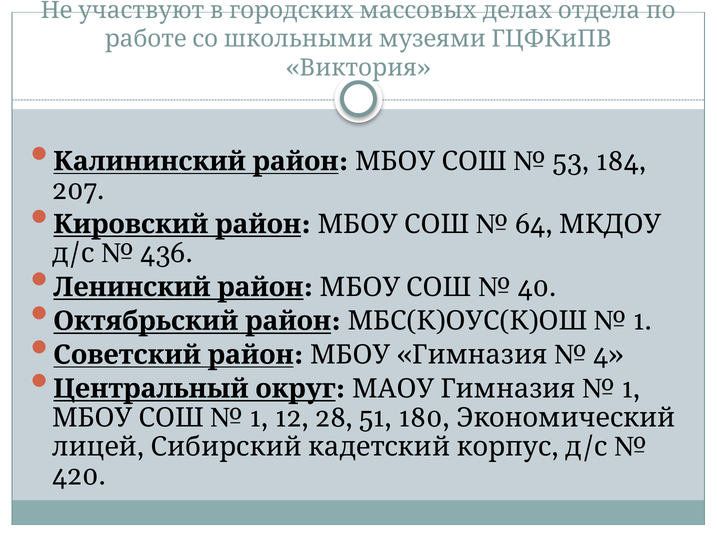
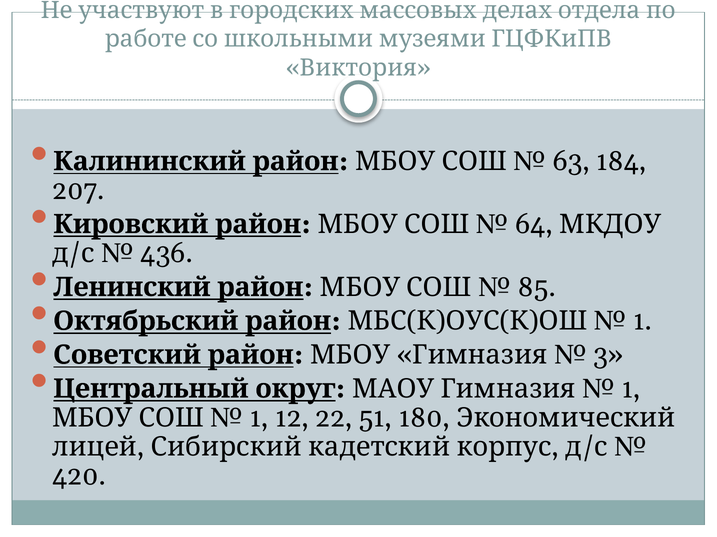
53: 53 -> 63
40: 40 -> 85
4: 4 -> 3
28: 28 -> 22
